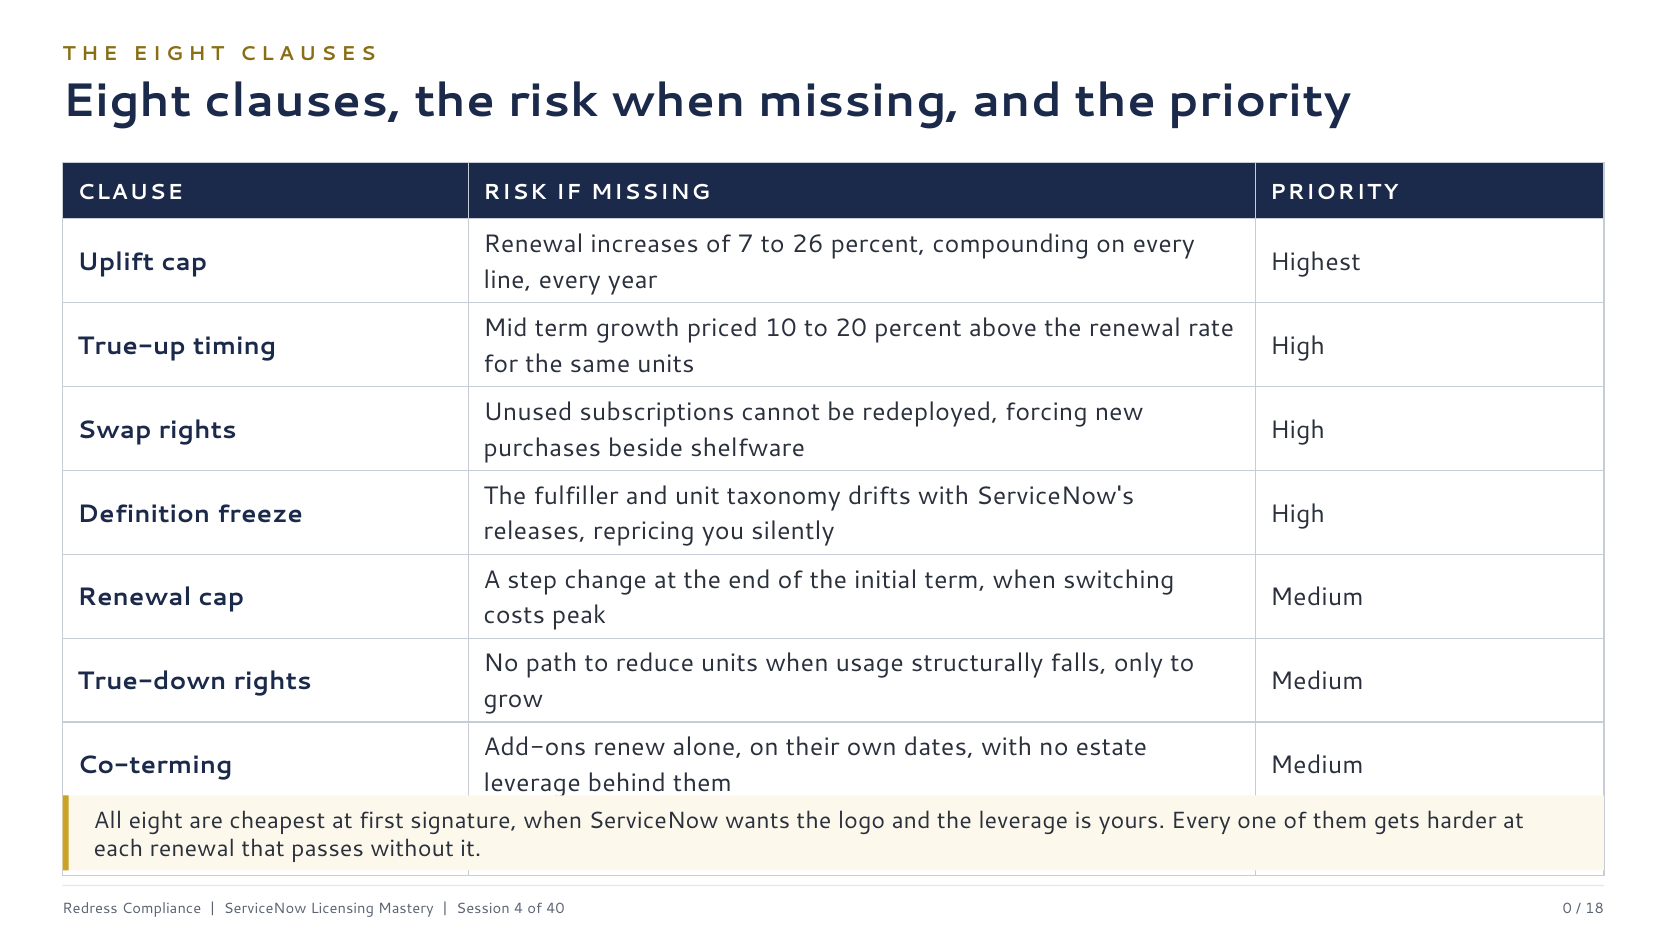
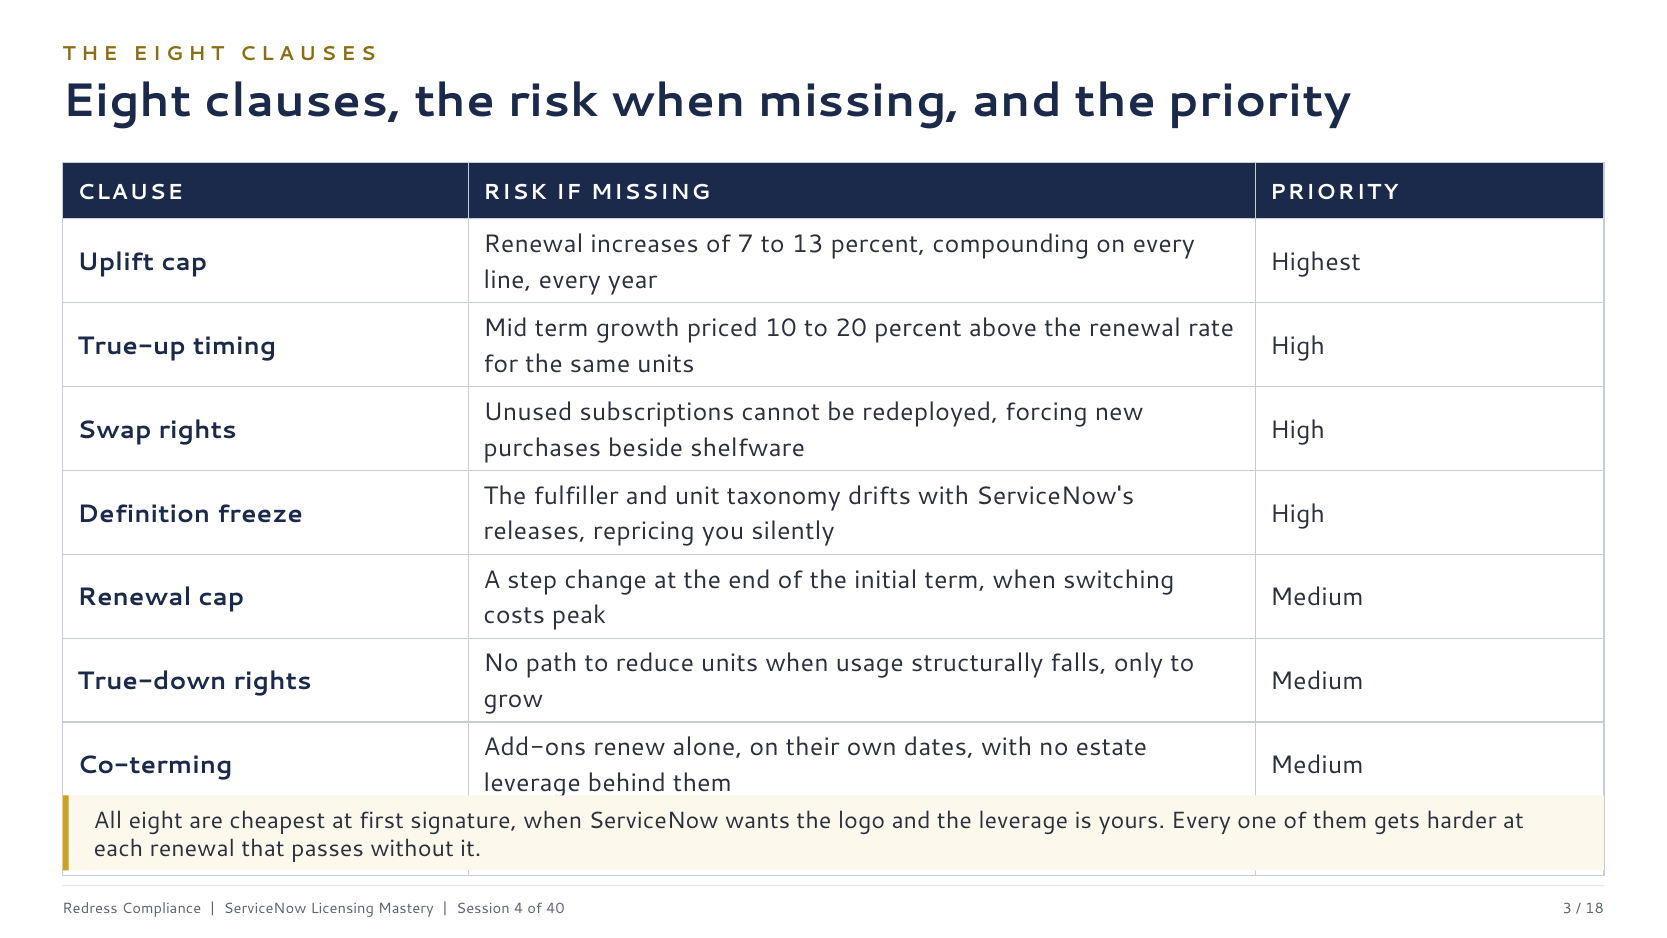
26: 26 -> 13
0: 0 -> 3
